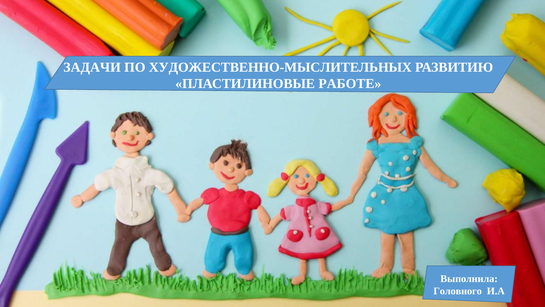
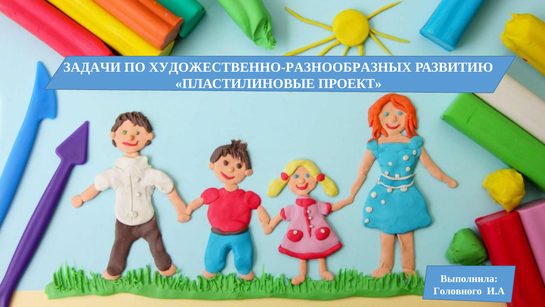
ХУДОЖЕСТВЕННО-МЫСЛИТЕЛЬНЫХ: ХУДОЖЕСТВЕННО-МЫСЛИТЕЛЬНЫХ -> ХУДОЖЕСТВЕННО-РАЗНООБРАЗНЫХ
РАБОТЕ: РАБОТЕ -> ПРОЕКТ
